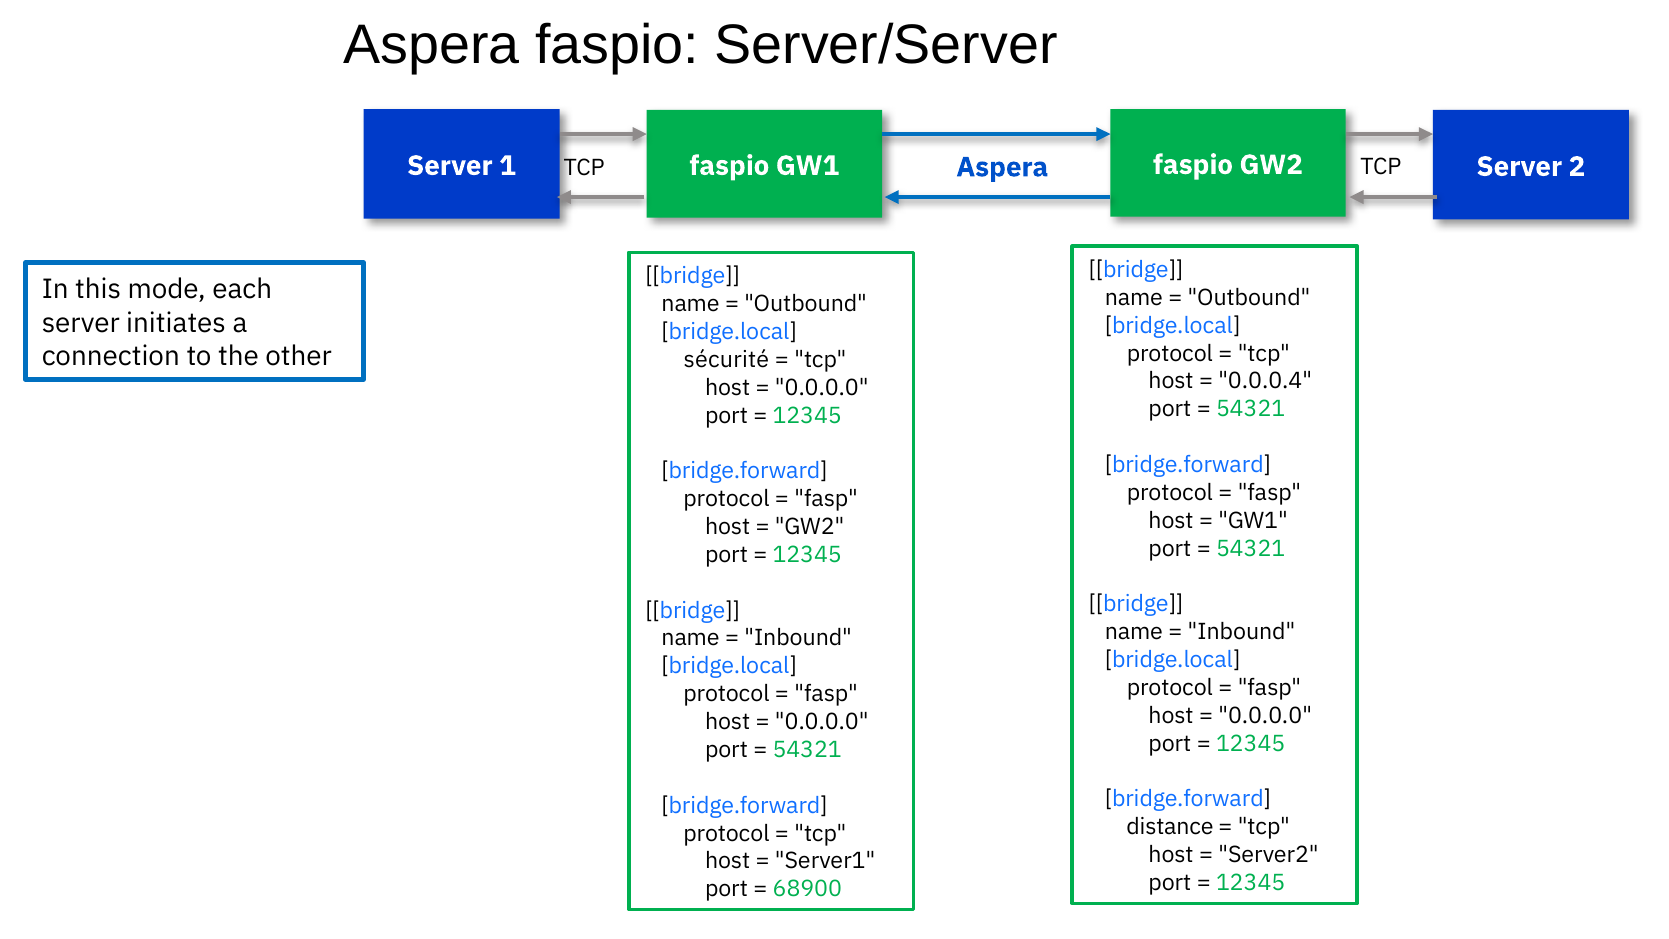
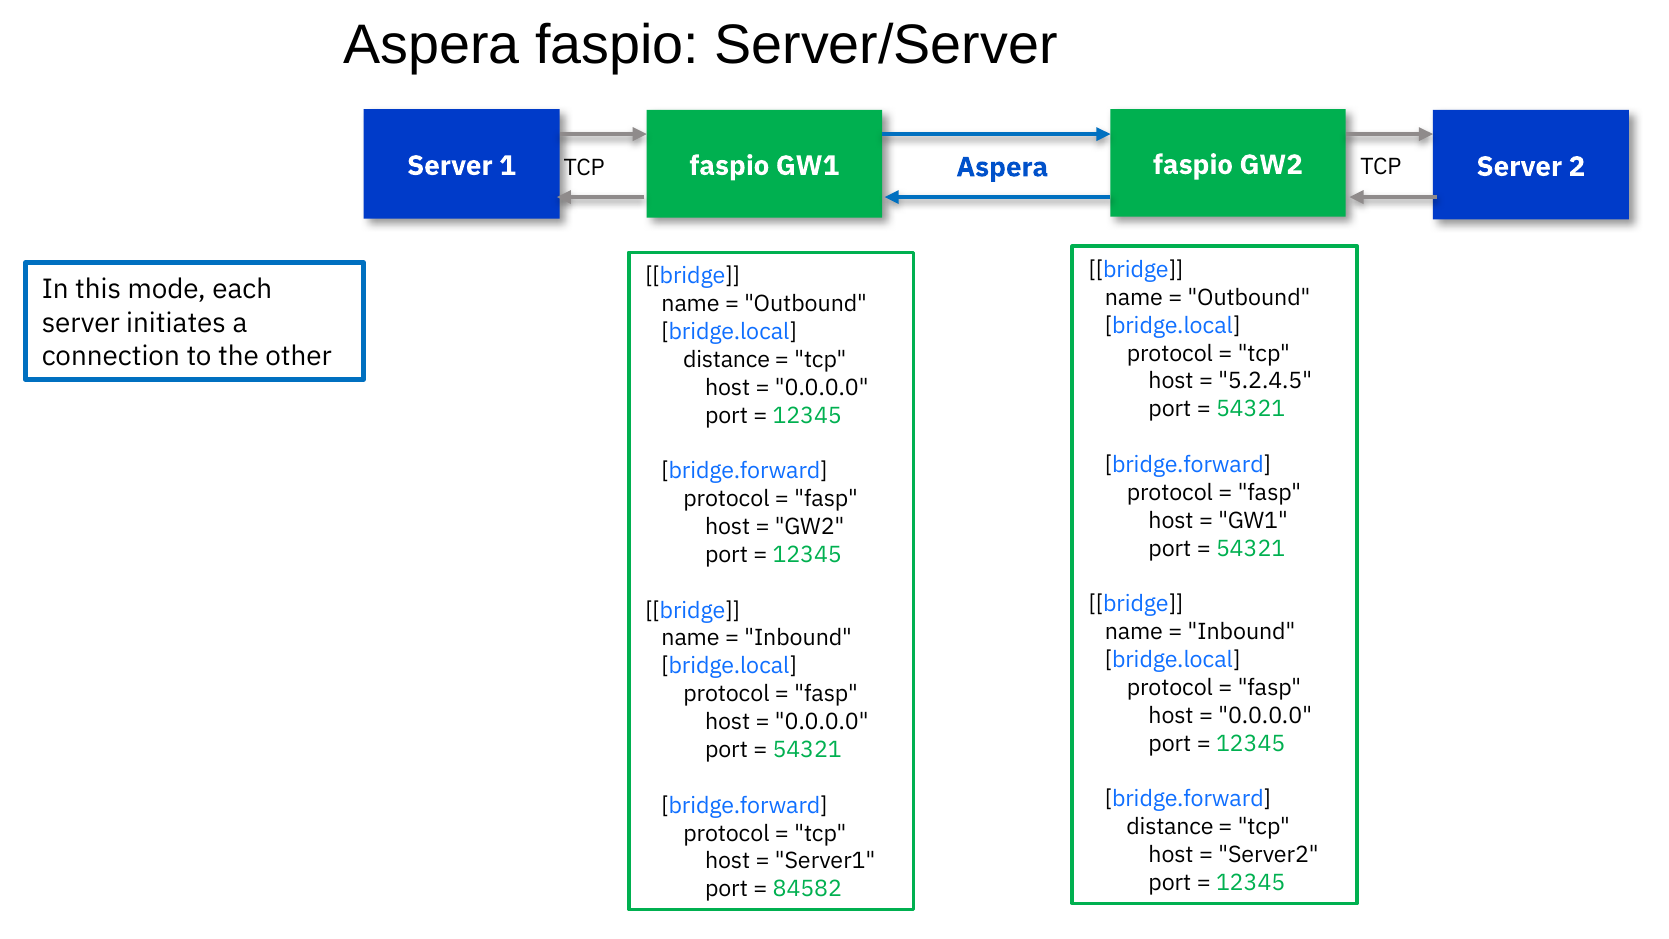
sécurité at (726, 360): sécurité -> distance
0.0.0.4: 0.0.0.4 -> 5.2.4.5
68900: 68900 -> 84582
